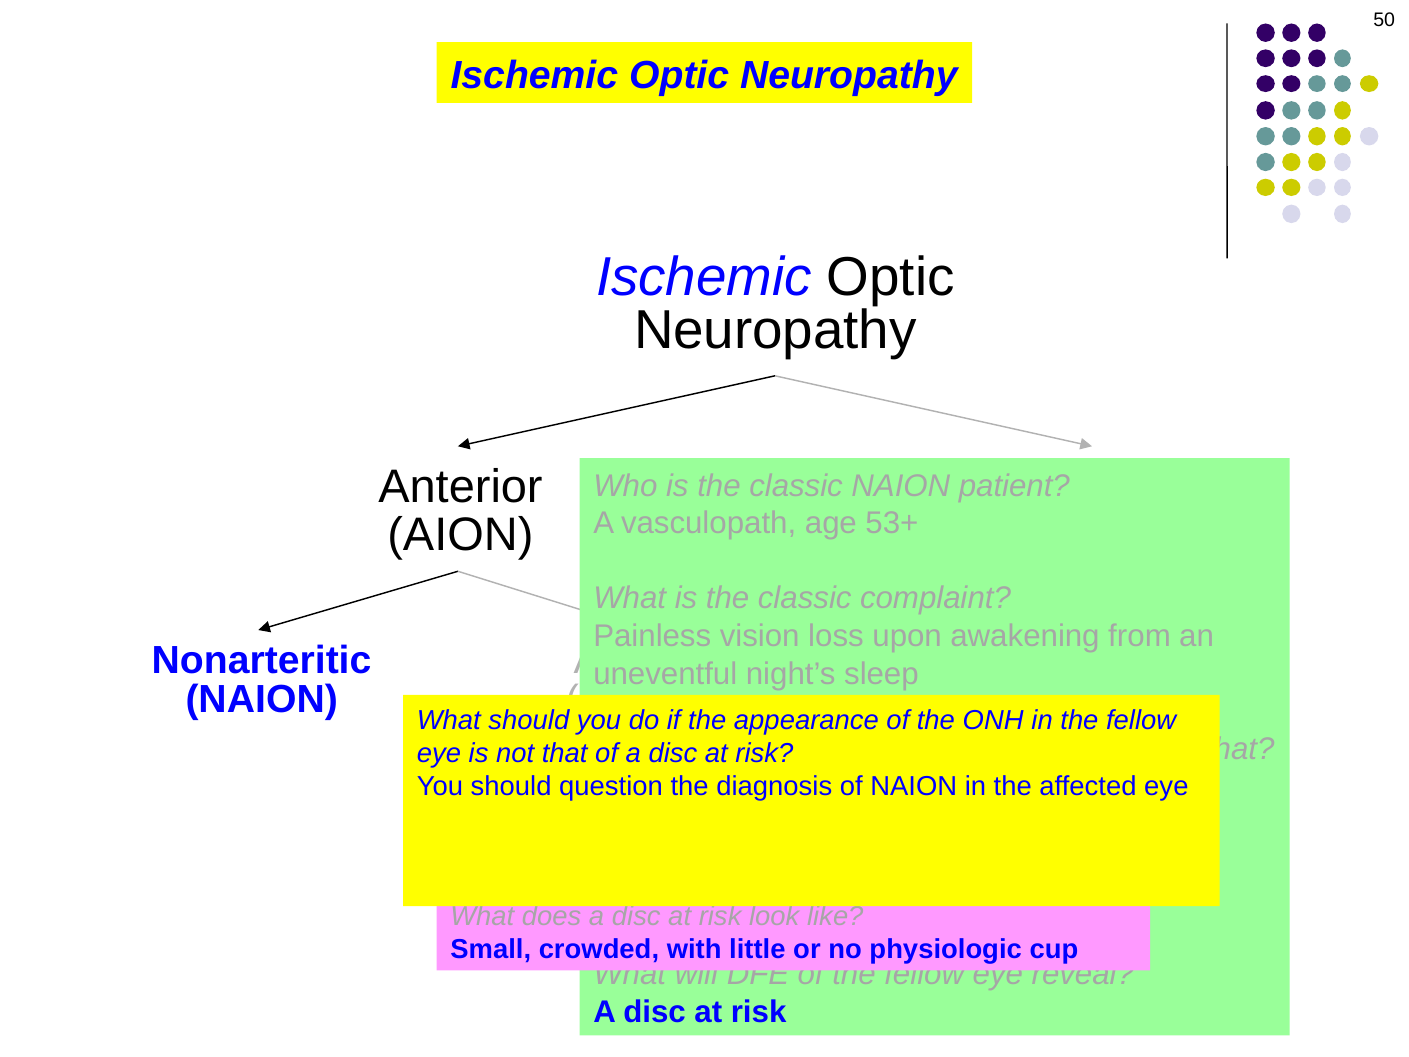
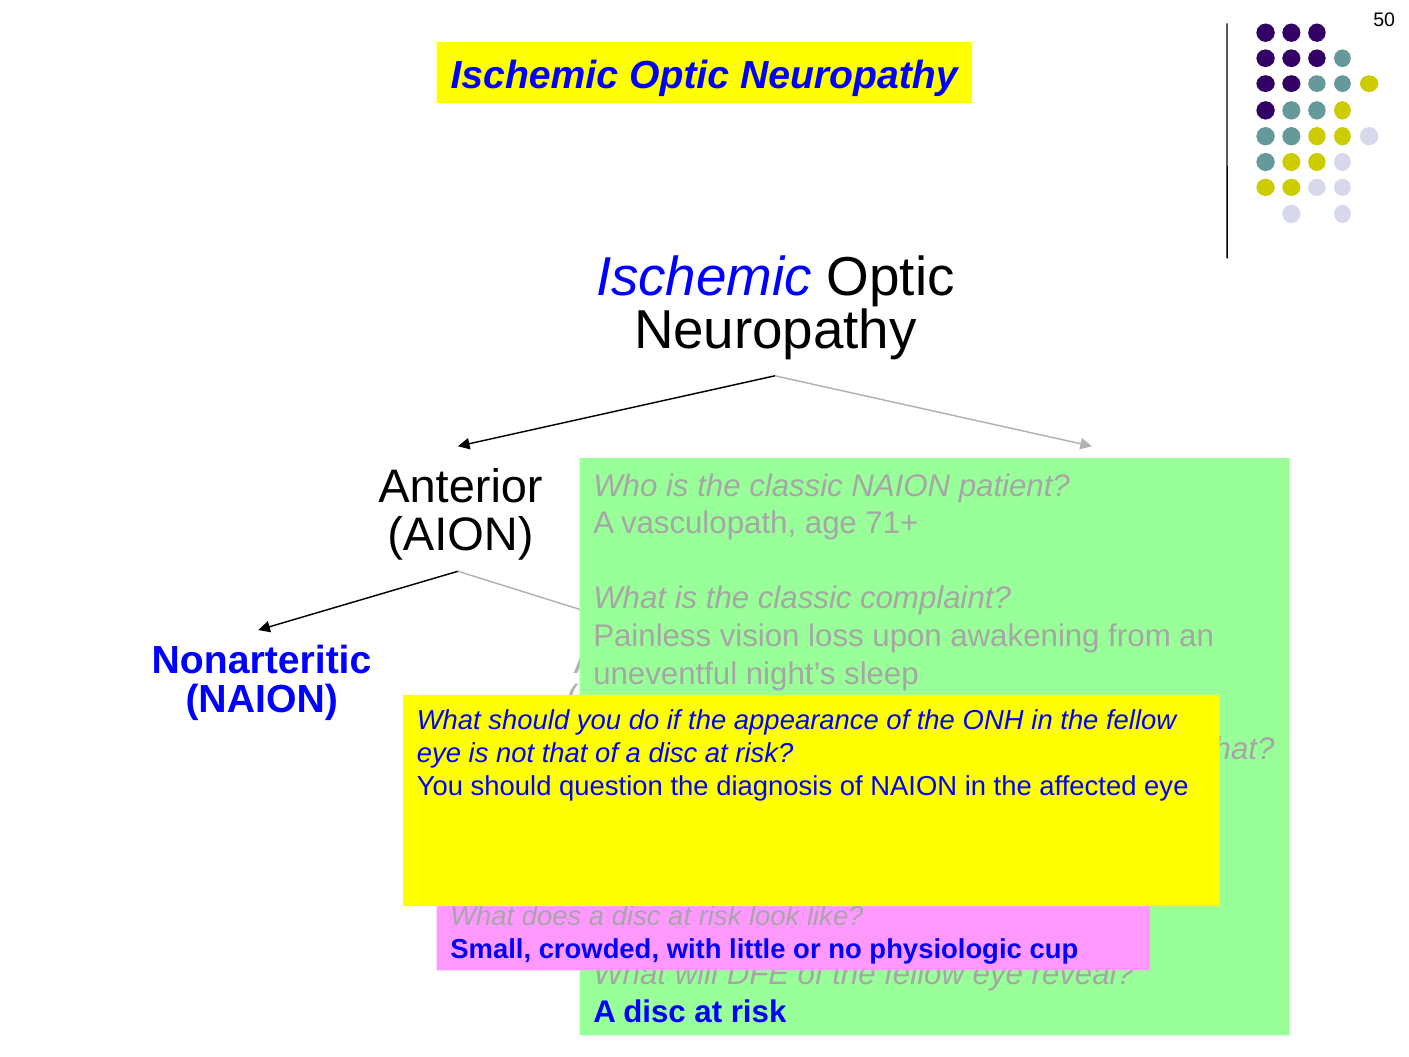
53+: 53+ -> 71+
